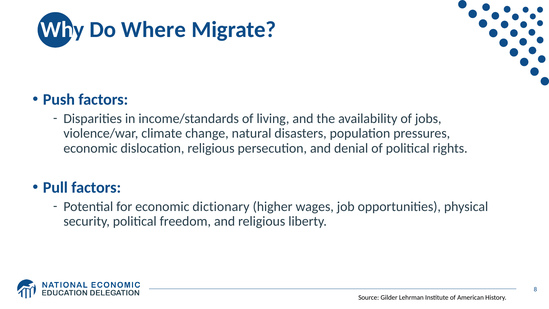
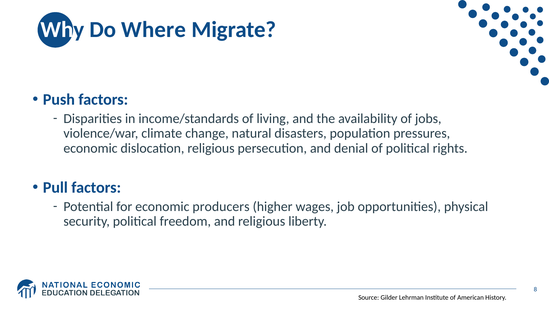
dictionary: dictionary -> producers
